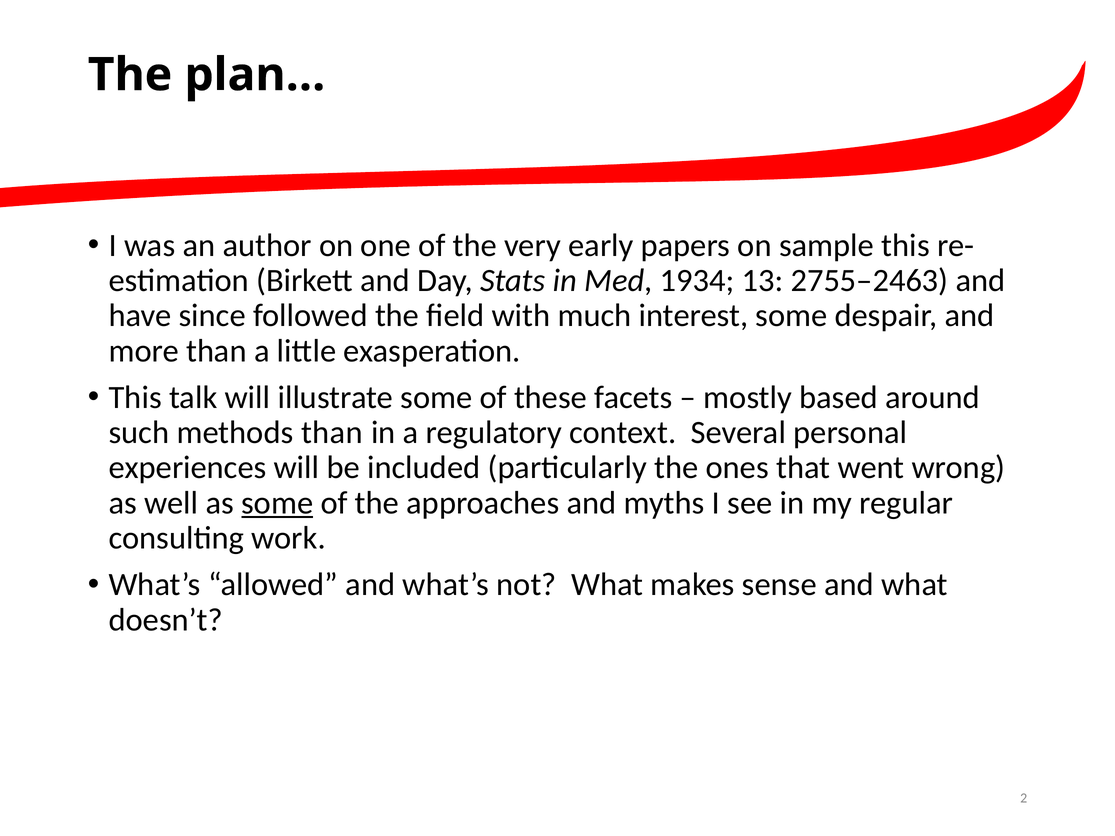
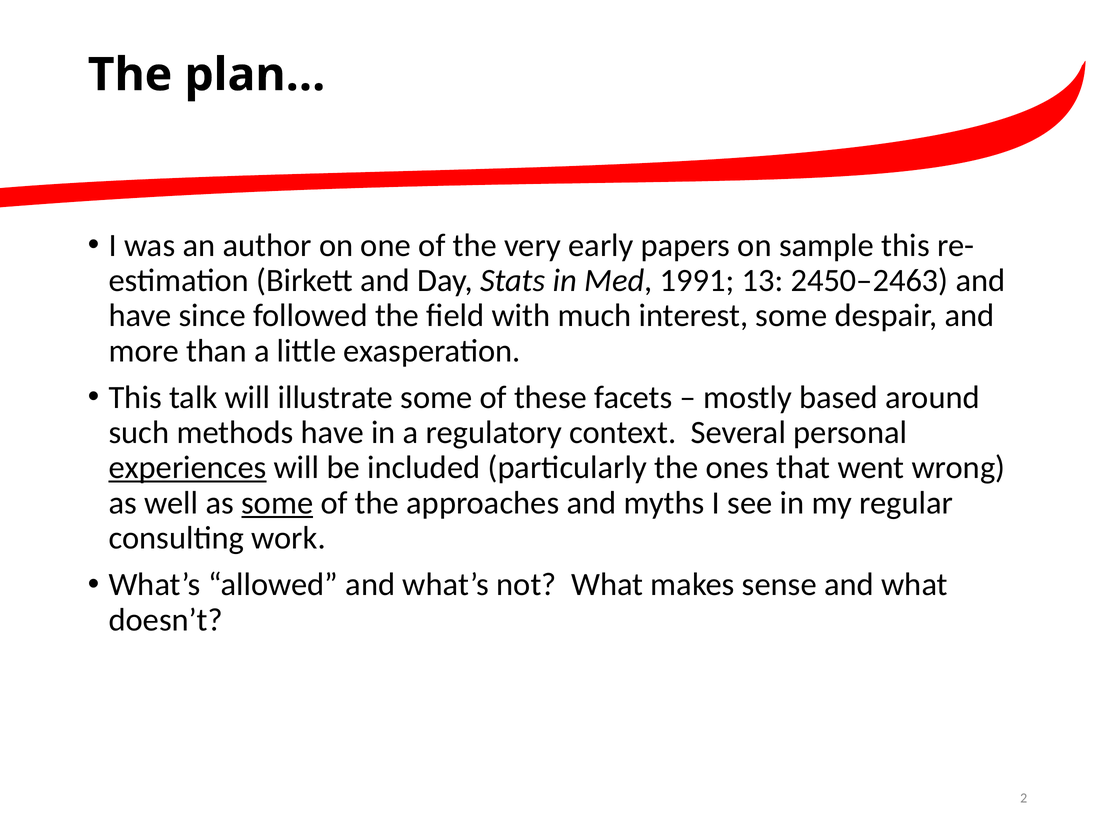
1934: 1934 -> 1991
2755–2463: 2755–2463 -> 2450–2463
methods than: than -> have
experiences underline: none -> present
